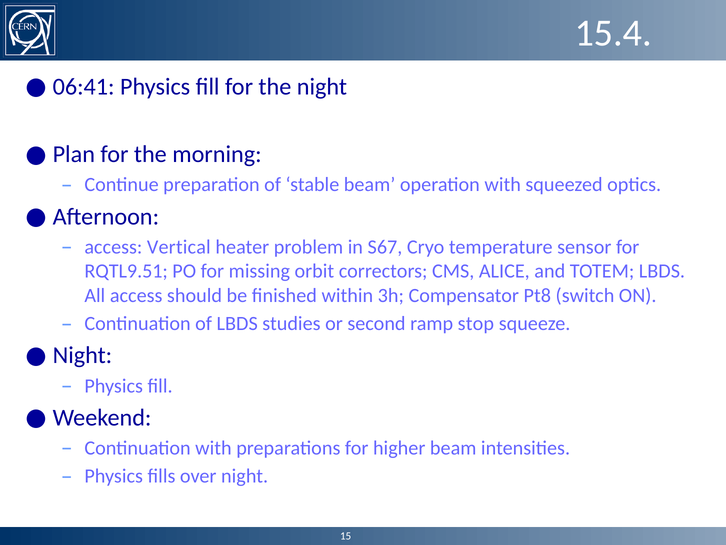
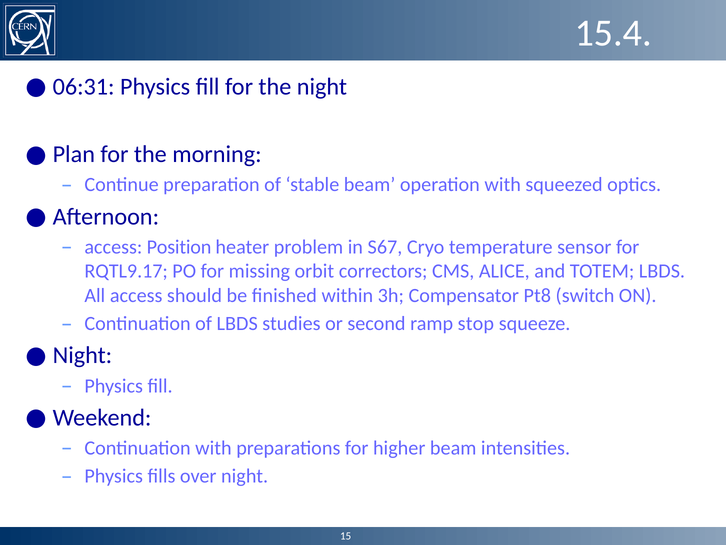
06:41: 06:41 -> 06:31
Vertical: Vertical -> Position
RQTL9.51: RQTL9.51 -> RQTL9.17
